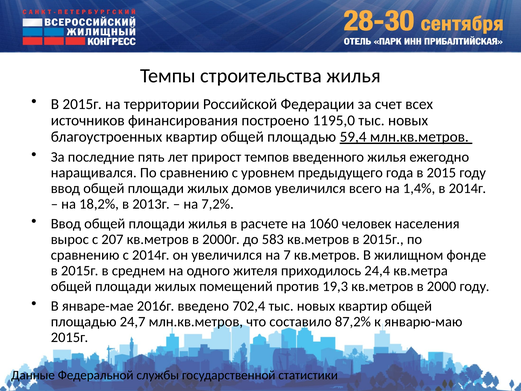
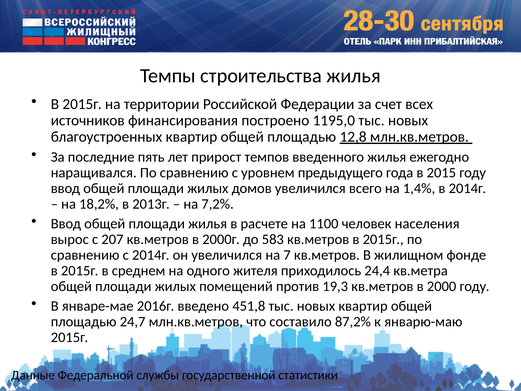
59,4: 59,4 -> 12,8
1060: 1060 -> 1100
702,4: 702,4 -> 451,8
